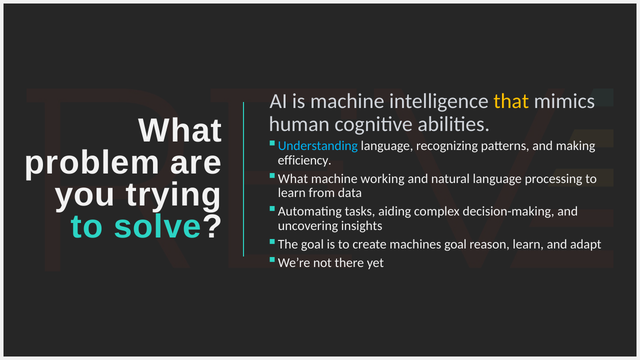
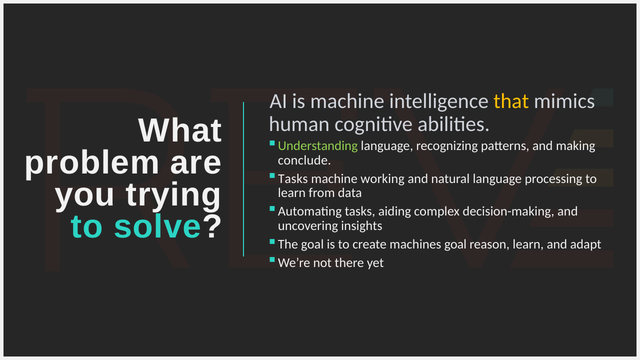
Understanding colour: light blue -> light green
efficiency: efficiency -> conclude
What at (293, 179): What -> Tasks
